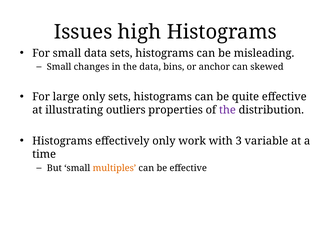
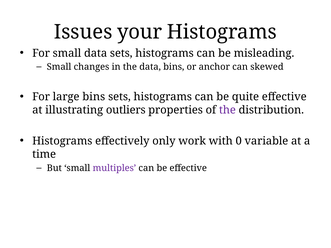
high: high -> your
large only: only -> bins
3: 3 -> 0
multiples colour: orange -> purple
